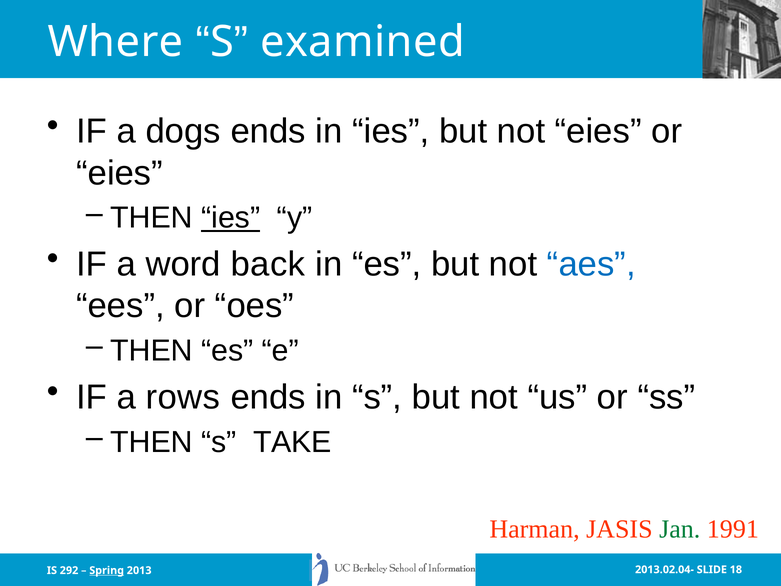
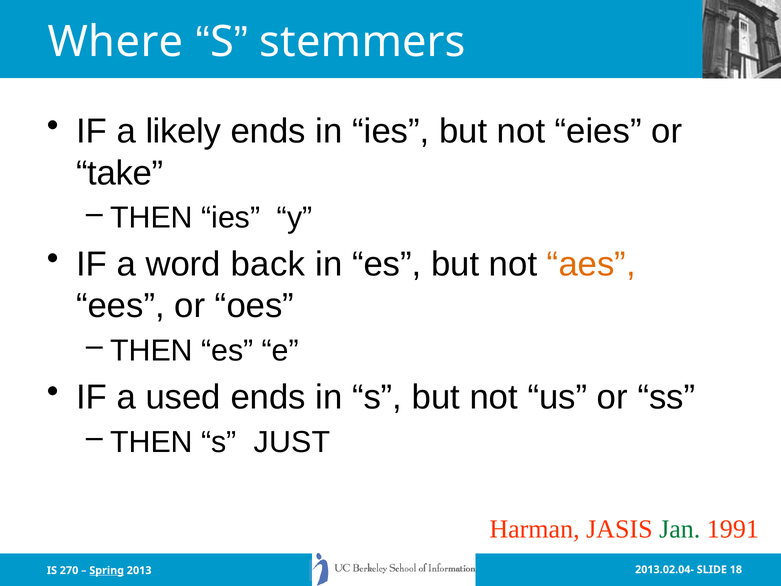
examined: examined -> stemmers
dogs: dogs -> likely
eies at (120, 173): eies -> take
ies at (231, 218) underline: present -> none
aes colour: blue -> orange
rows: rows -> used
TAKE: TAKE -> JUST
292: 292 -> 270
